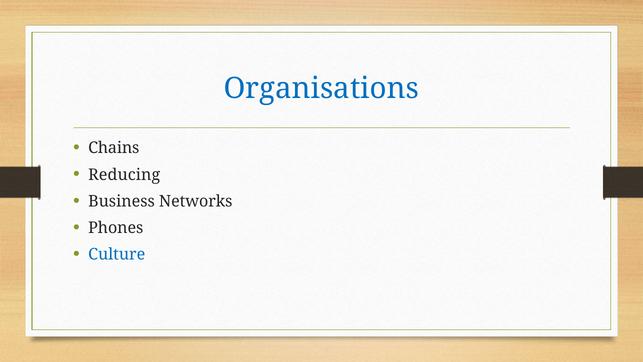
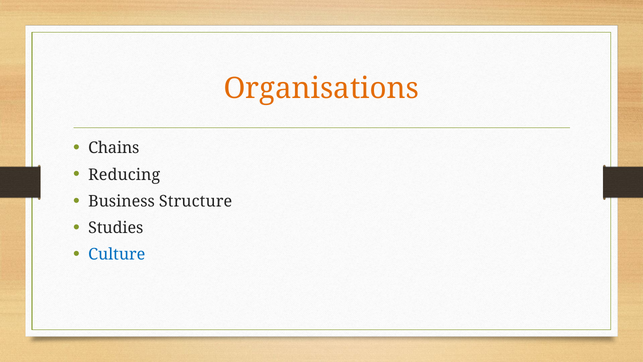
Organisations colour: blue -> orange
Networks: Networks -> Structure
Phones: Phones -> Studies
